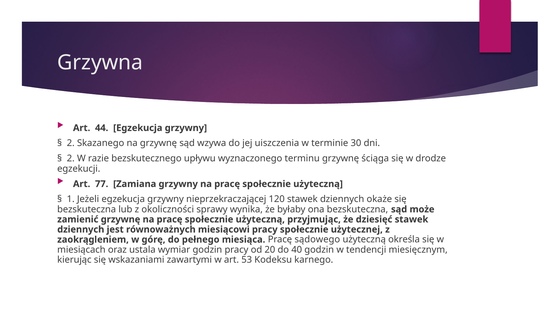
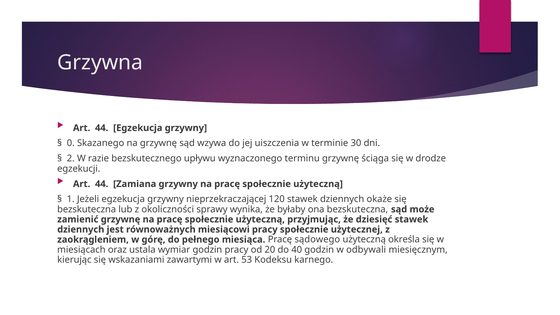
2 at (71, 143): 2 -> 0
77 at (102, 184): 77 -> 44
tendencji: tendencji -> odbywali
